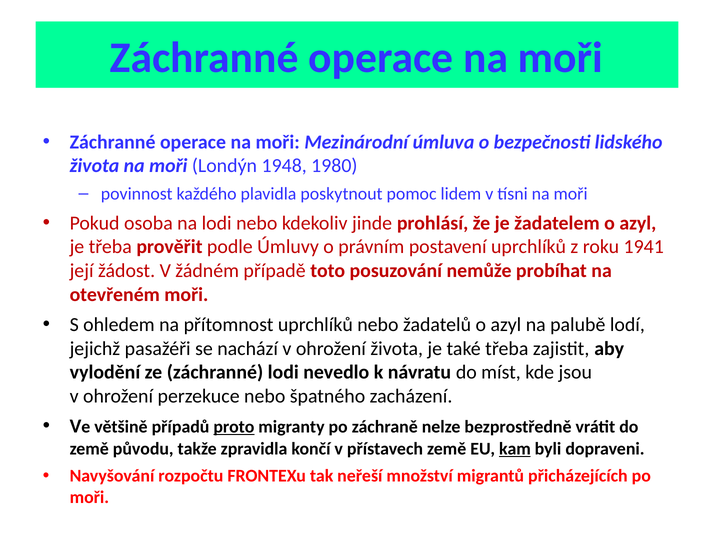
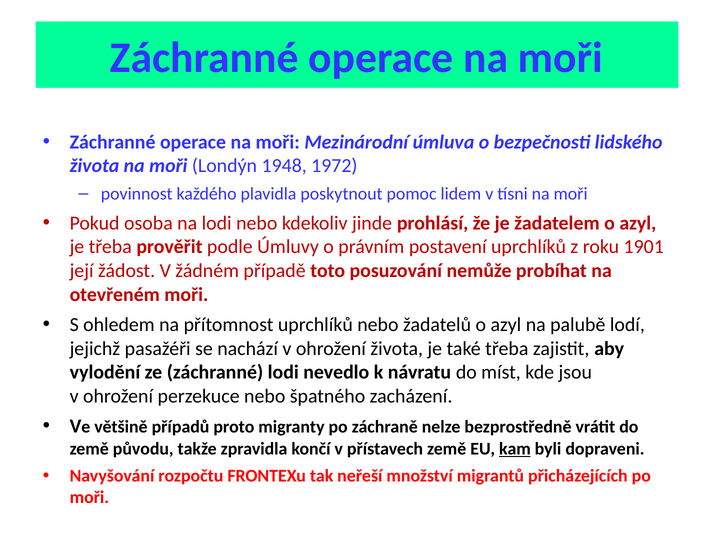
1980: 1980 -> 1972
1941: 1941 -> 1901
proto underline: present -> none
